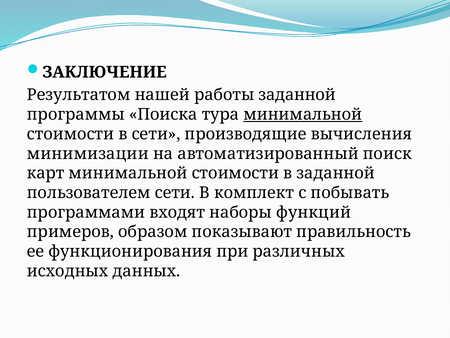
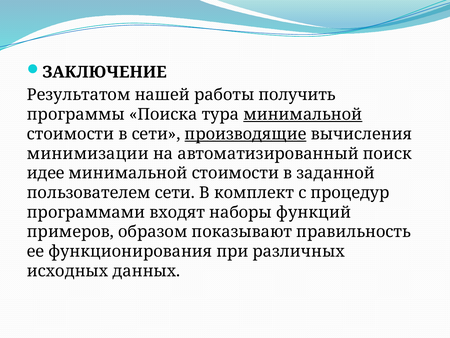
работы заданной: заданной -> получить
производящие underline: none -> present
карт: карт -> идее
побывать: побывать -> процедур
